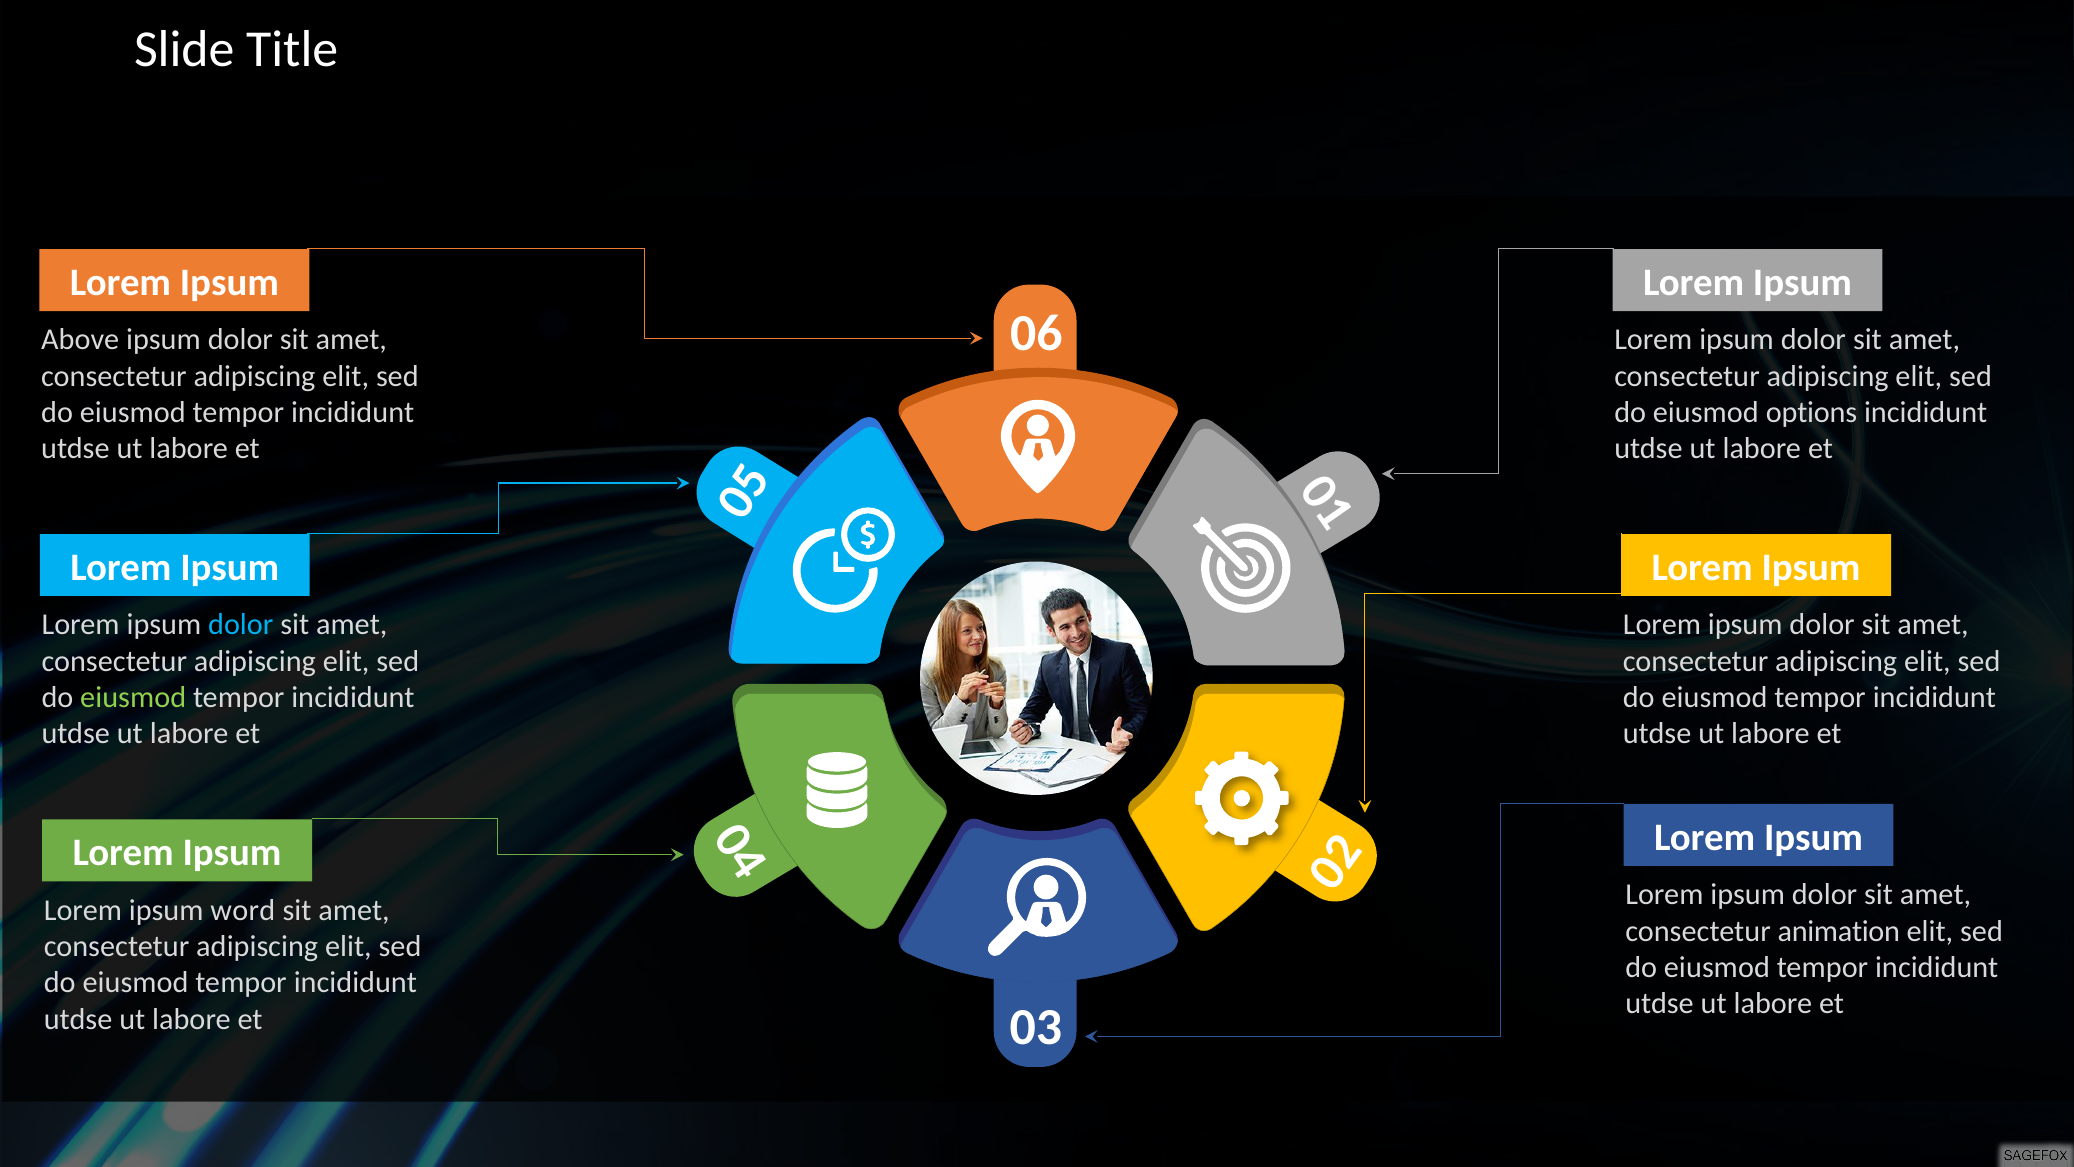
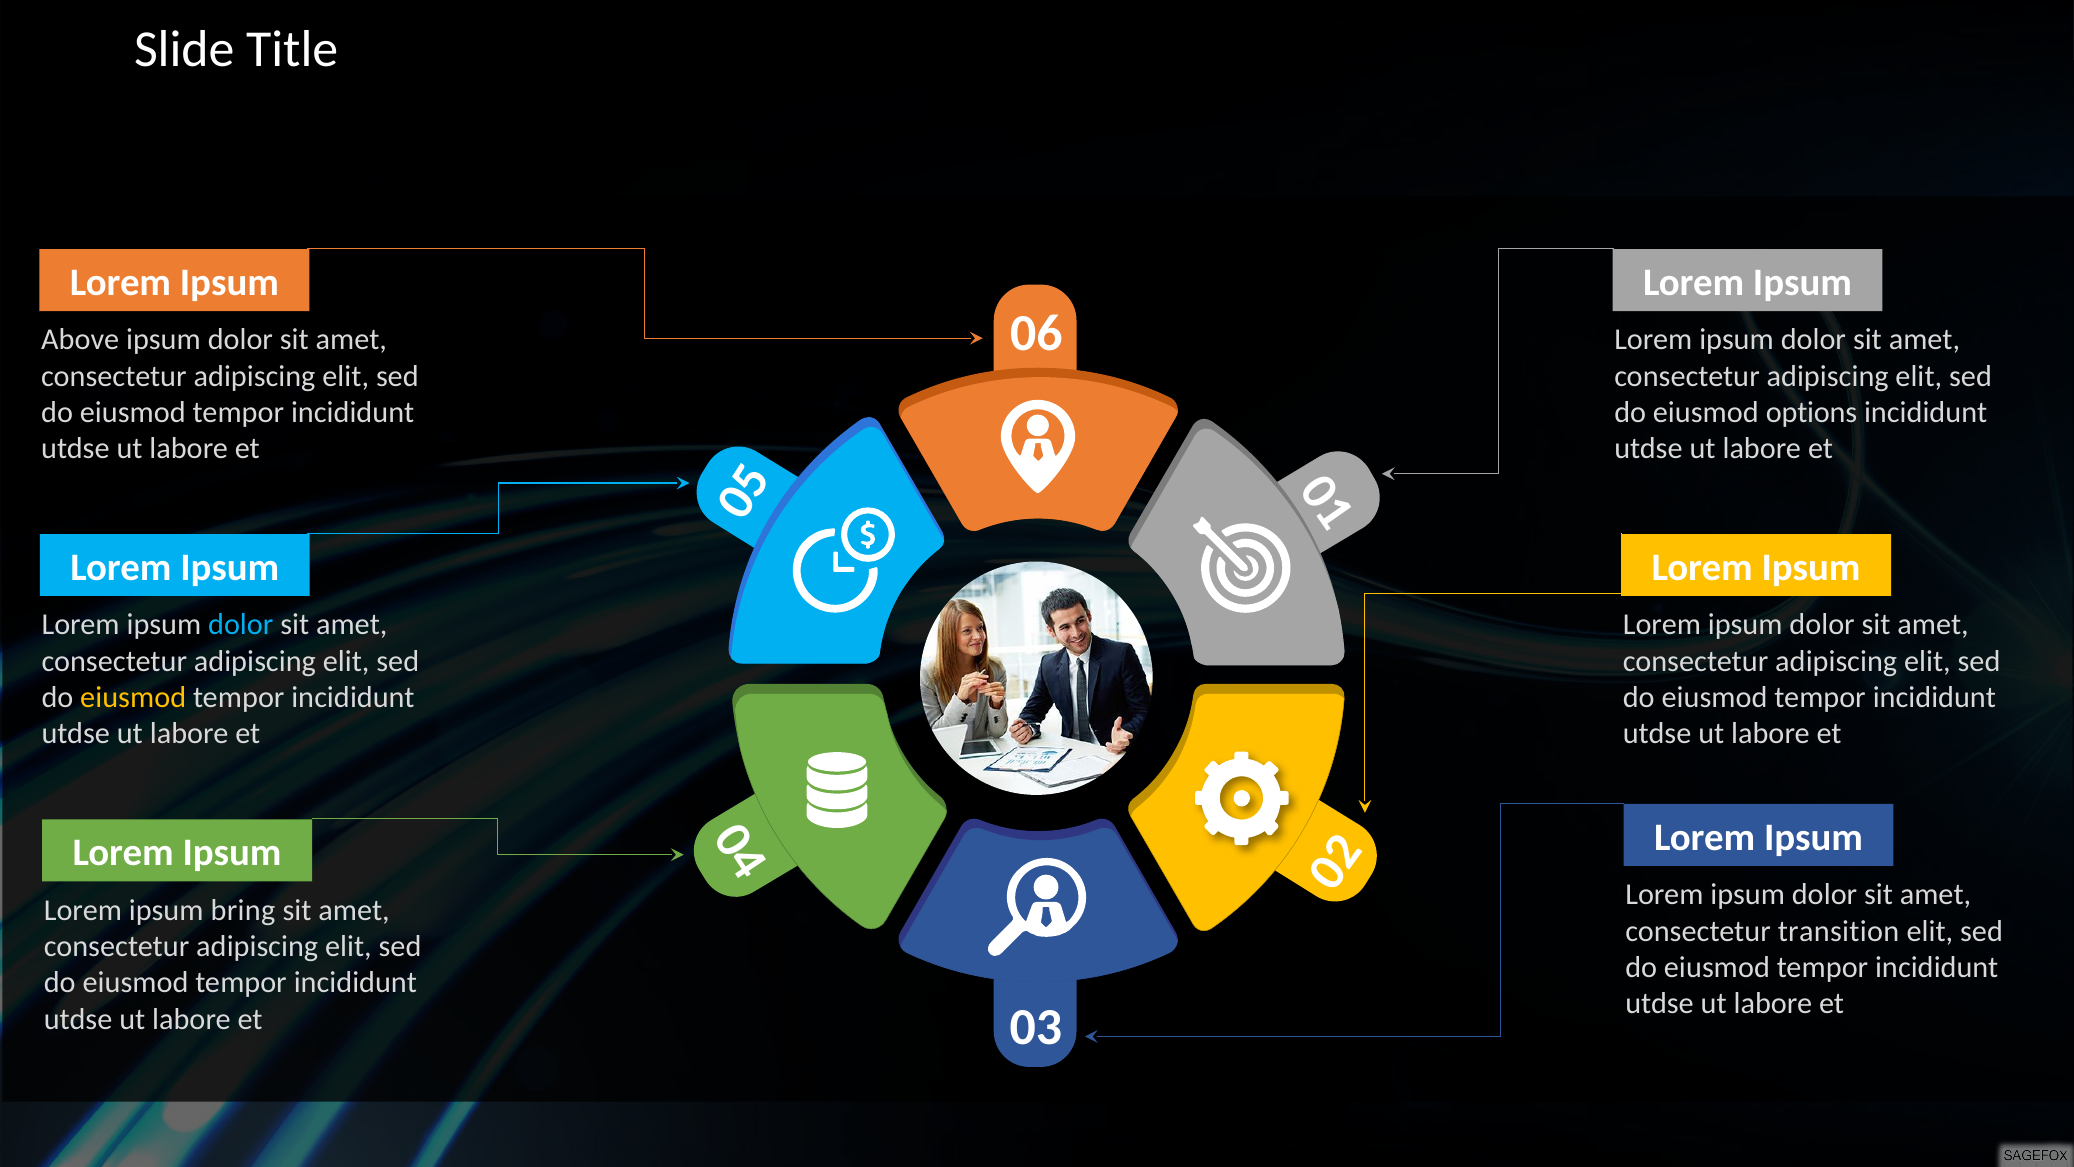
eiusmod at (133, 697) colour: light green -> yellow
word: word -> bring
animation: animation -> transition
